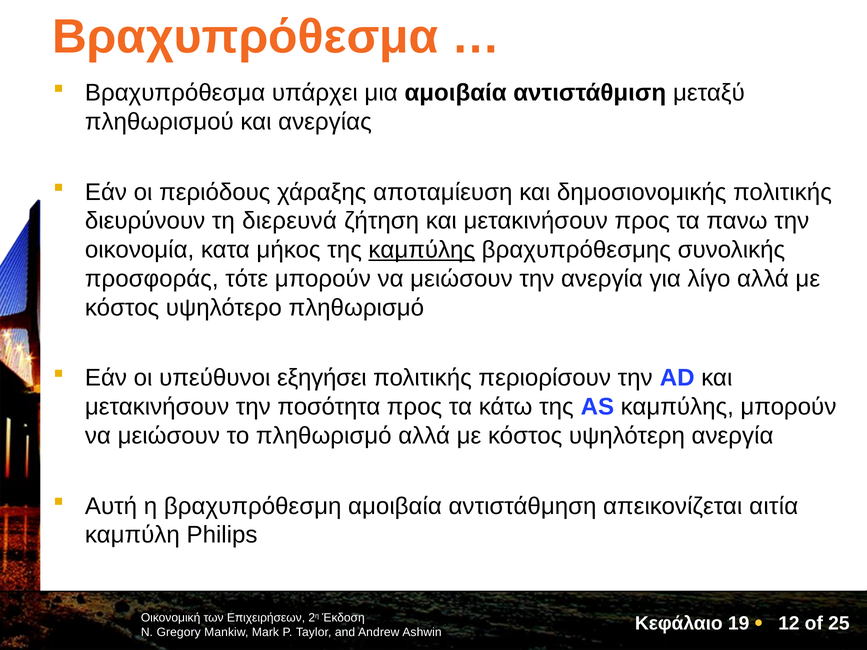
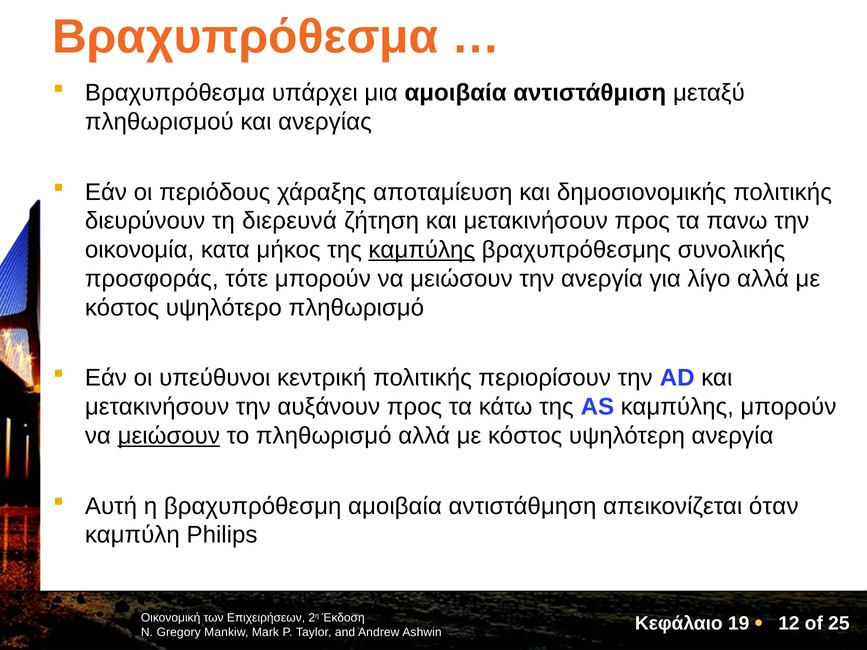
εξηγήσει: εξηγήσει -> κεντρική
ποσότητα: ποσότητα -> αυξάνουν
μειώσουν at (169, 436) underline: none -> present
αιτία: αιτία -> όταν
